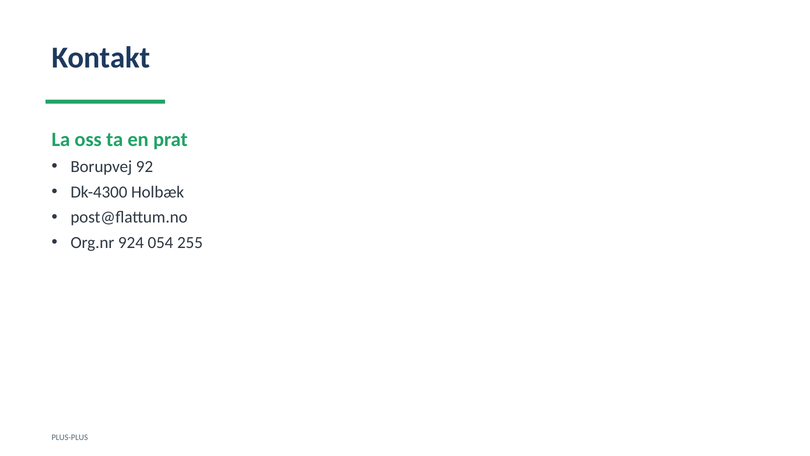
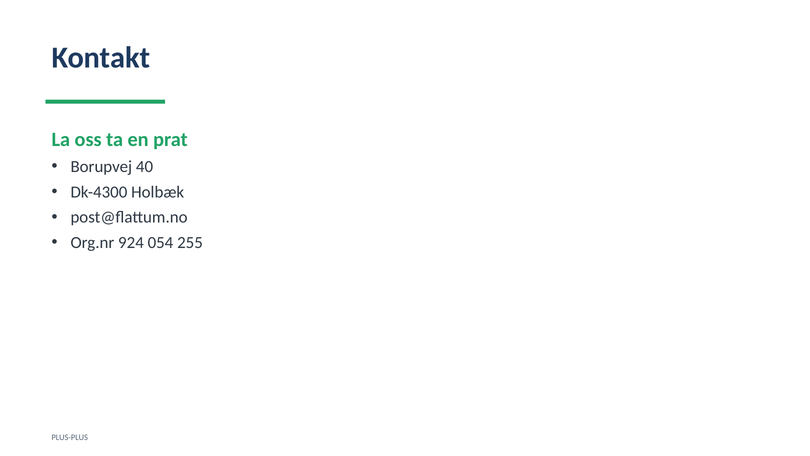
92: 92 -> 40
